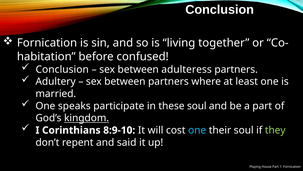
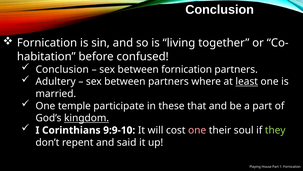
between adulteress: adulteress -> fornication
least underline: none -> present
speaks: speaks -> temple
these soul: soul -> that
8:9-10: 8:9-10 -> 9:9-10
one at (197, 130) colour: light blue -> pink
